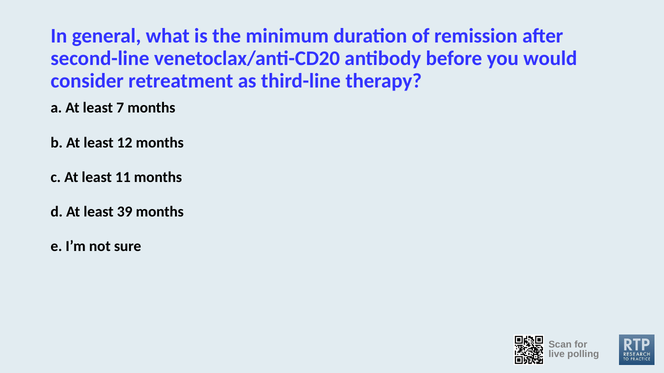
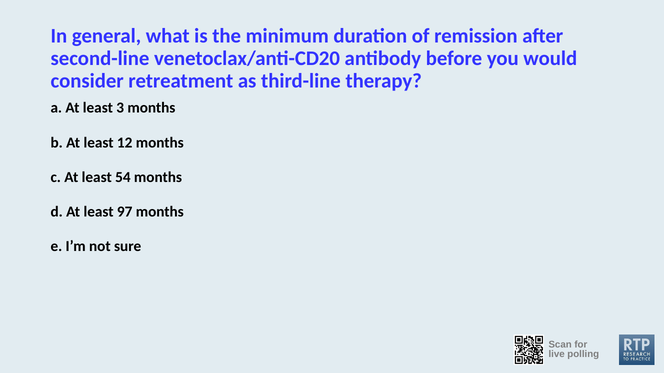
7: 7 -> 3
11: 11 -> 54
39: 39 -> 97
